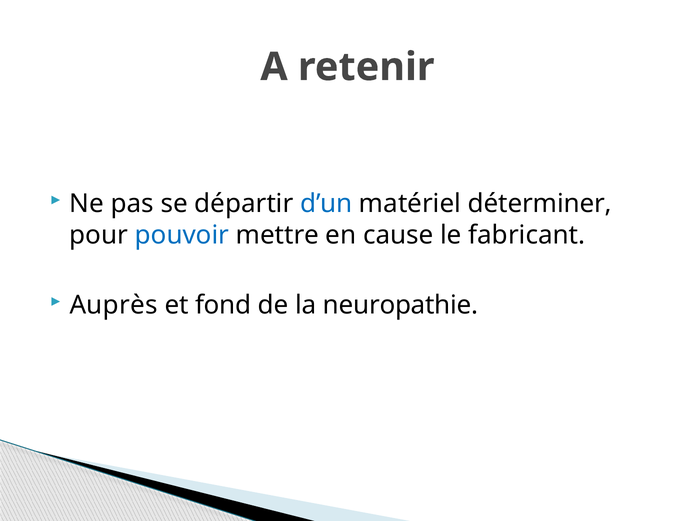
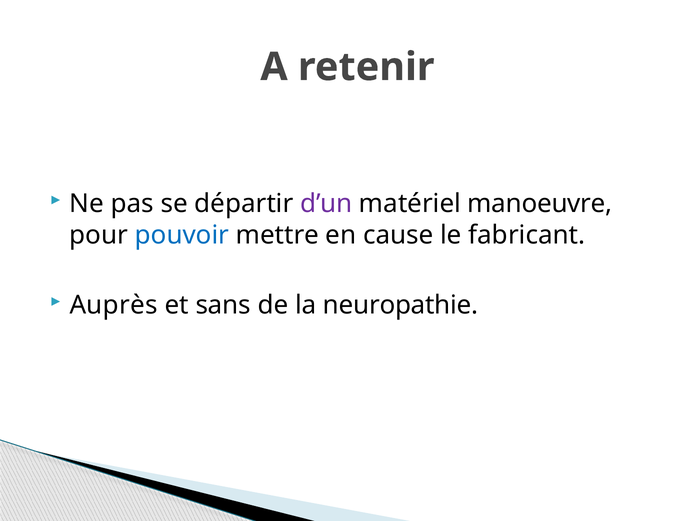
d’un colour: blue -> purple
déterminer: déterminer -> manoeuvre
fond: fond -> sans
